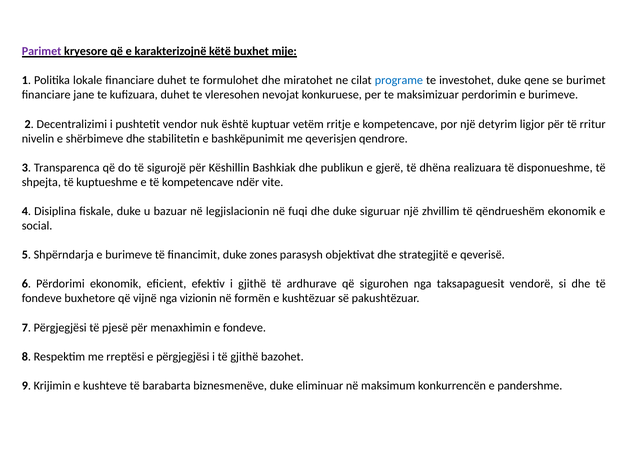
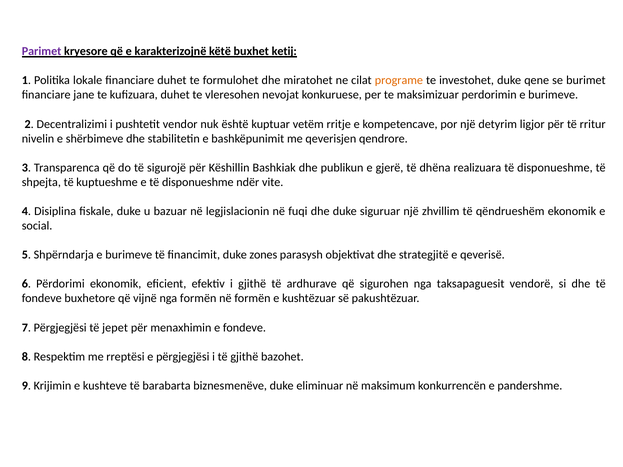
mije: mije -> ketij
programe colour: blue -> orange
e të kompetencave: kompetencave -> disponueshme
nga vizionin: vizionin -> formën
pjesë: pjesë -> jepet
